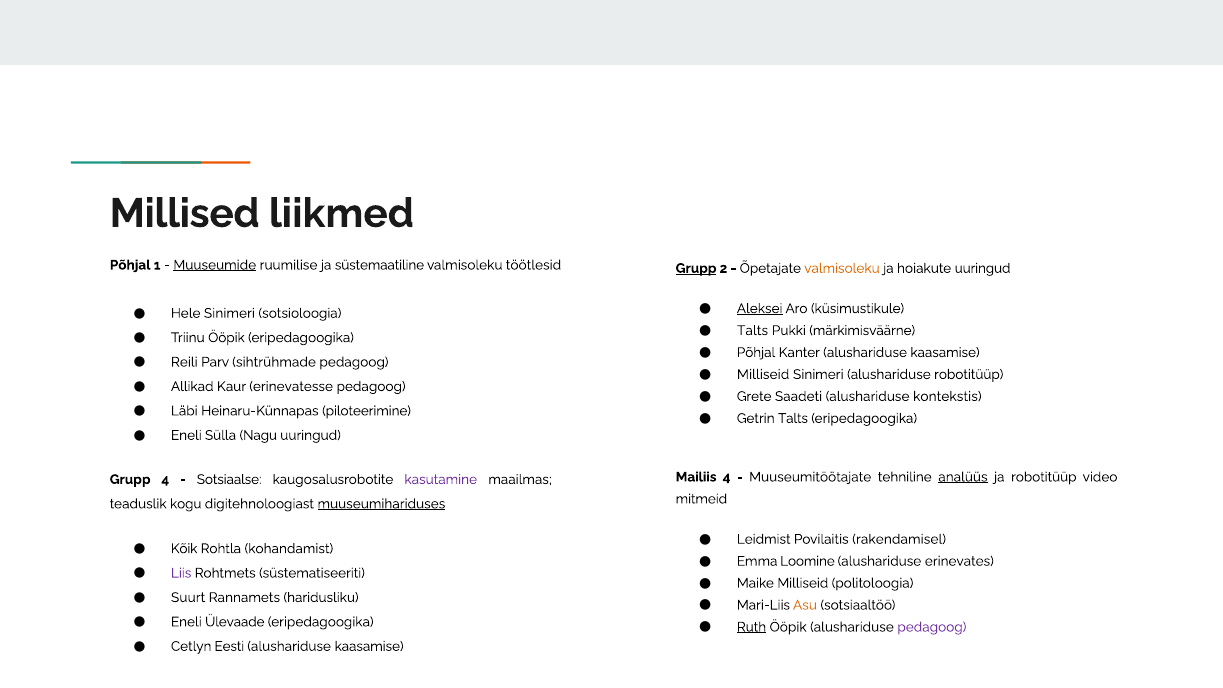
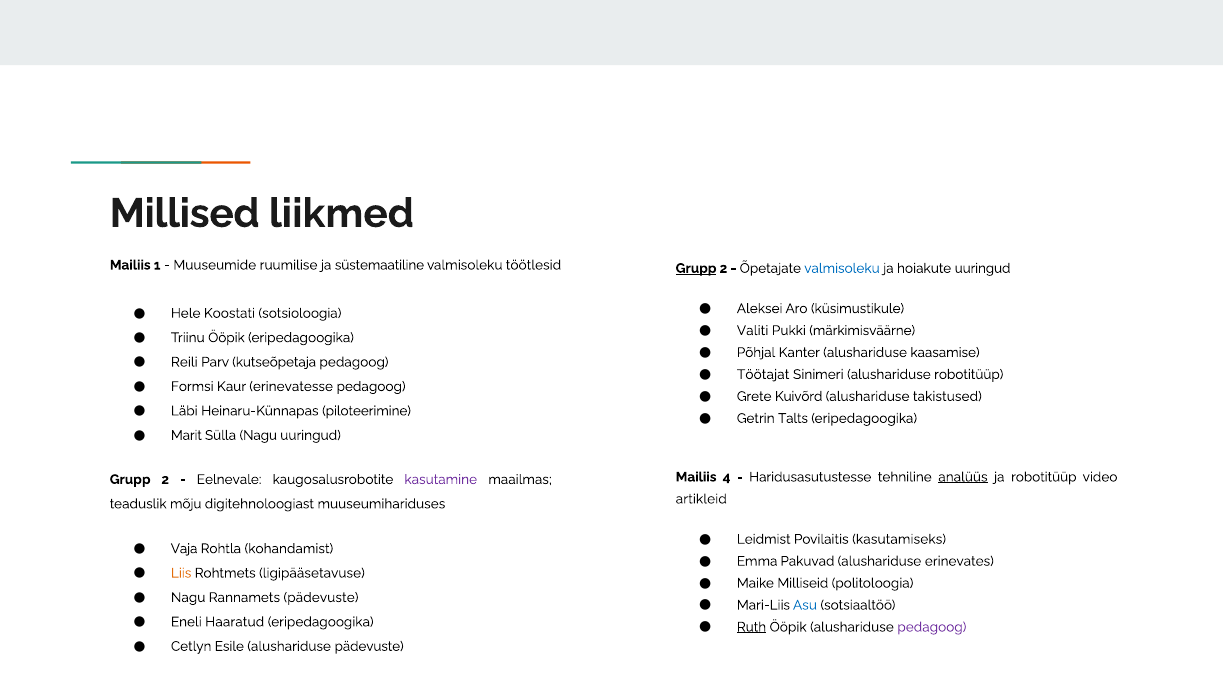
Põhjal at (130, 265): Põhjal -> Mailiis
Muuseumide underline: present -> none
valmisoleku at (842, 268) colour: orange -> blue
Aleksei underline: present -> none
Hele Sinimeri: Sinimeri -> Koostati
Talts at (753, 330): Talts -> Valiti
sihtrühmade: sihtrühmade -> kutseõpetaja
Milliseid at (763, 374): Milliseid -> Töötajat
Allikad: Allikad -> Formsi
Saadeti: Saadeti -> Kuivõrd
kontekstis: kontekstis -> takistused
Eneli at (186, 435): Eneli -> Marit
Muuseumitöötajate: Muuseumitöötajate -> Haridusasutustesse
4 at (165, 479): 4 -> 2
Sotsiaalse: Sotsiaalse -> Eelnevale
mitmeid: mitmeid -> artikleid
kogu: kogu -> mõju
muuseumihariduses underline: present -> none
rakendamisel: rakendamisel -> kasutamiseks
Kõik: Kõik -> Vaja
Loomine: Loomine -> Pakuvad
Liis colour: purple -> orange
süstematiseeriti: süstematiseeriti -> ligipääsetavuse
Suurt at (188, 597): Suurt -> Nagu
Rannamets haridusliku: haridusliku -> pädevuste
Asu colour: orange -> blue
Ülevaade: Ülevaade -> Haaratud
Eesti: Eesti -> Esile
kaasamise at (369, 646): kaasamise -> pädevuste
